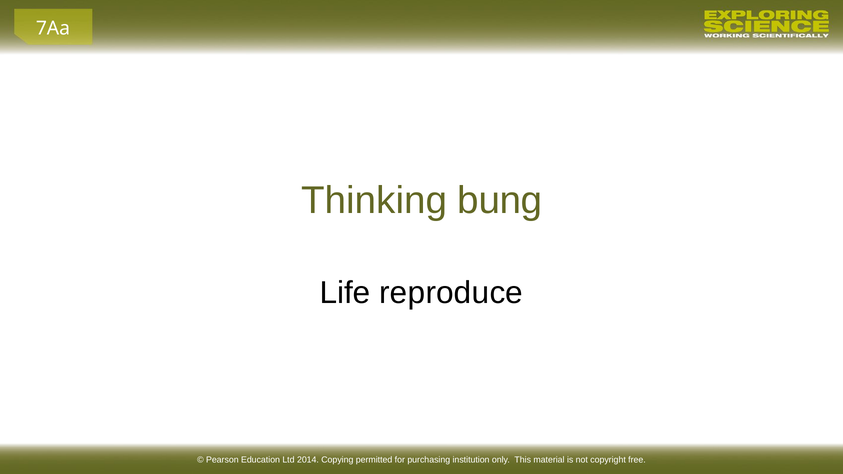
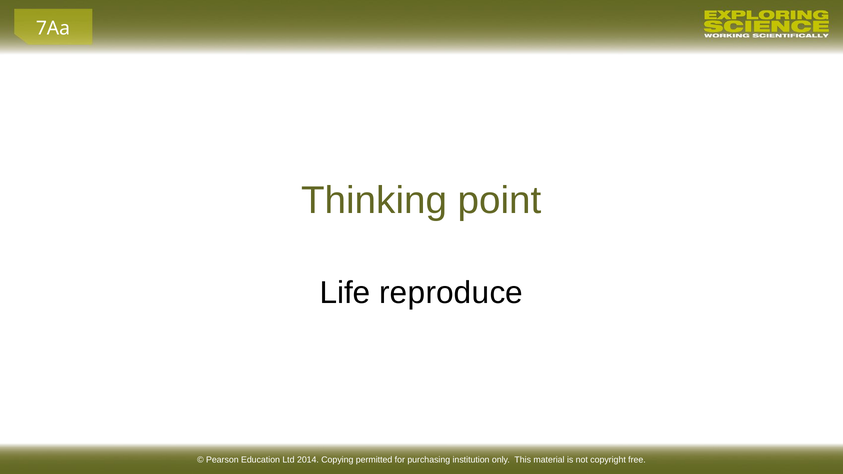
bung: bung -> point
